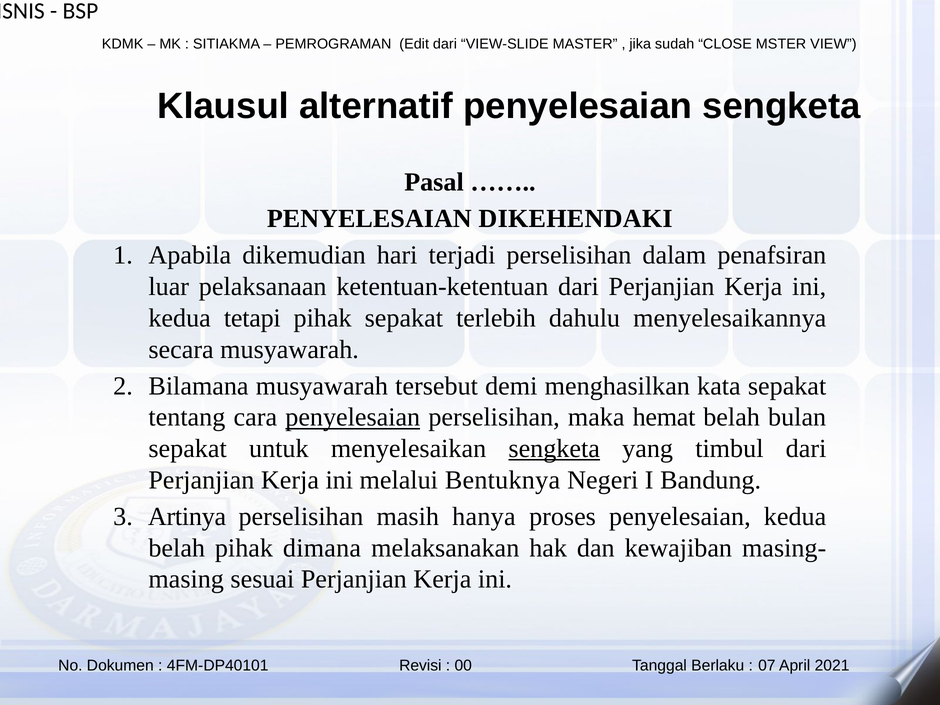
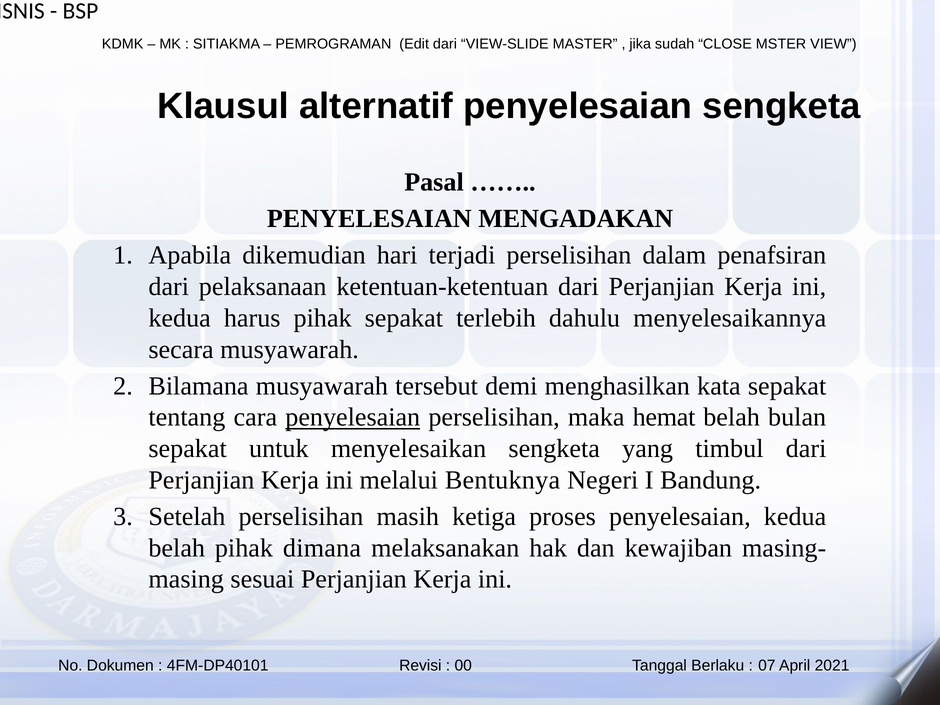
DIKEHENDAKI: DIKEHENDAKI -> MENGADAKAN
luar at (169, 287): luar -> dari
tetapi: tetapi -> harus
sengketa at (554, 449) underline: present -> none
Artinya: Artinya -> Setelah
hanya: hanya -> ketiga
